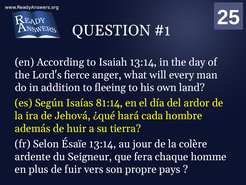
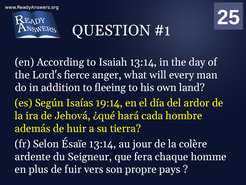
81:14: 81:14 -> 19:14
